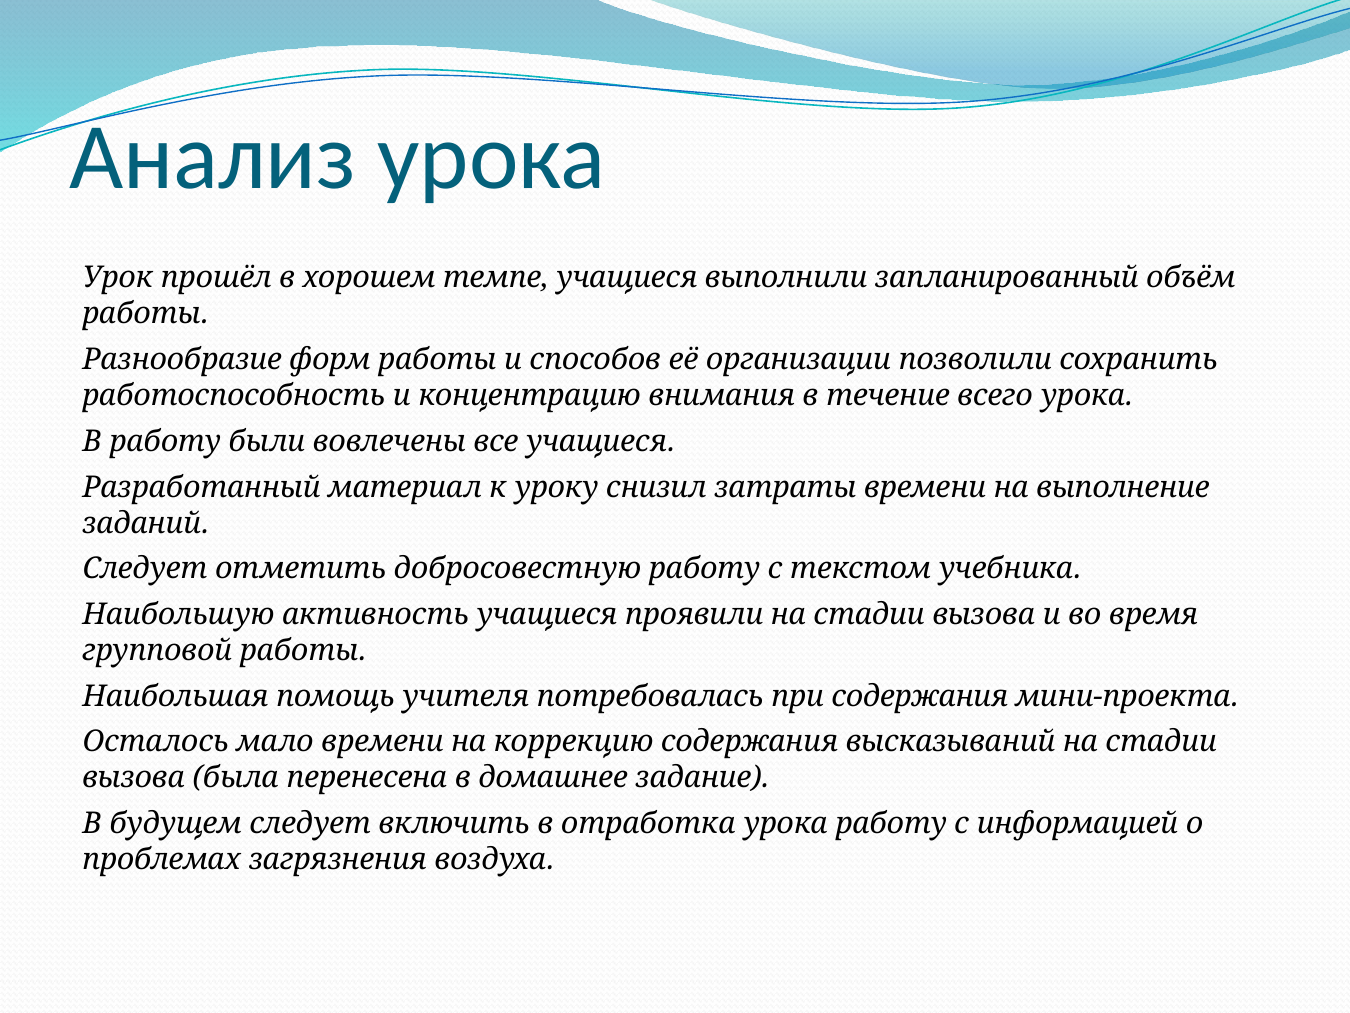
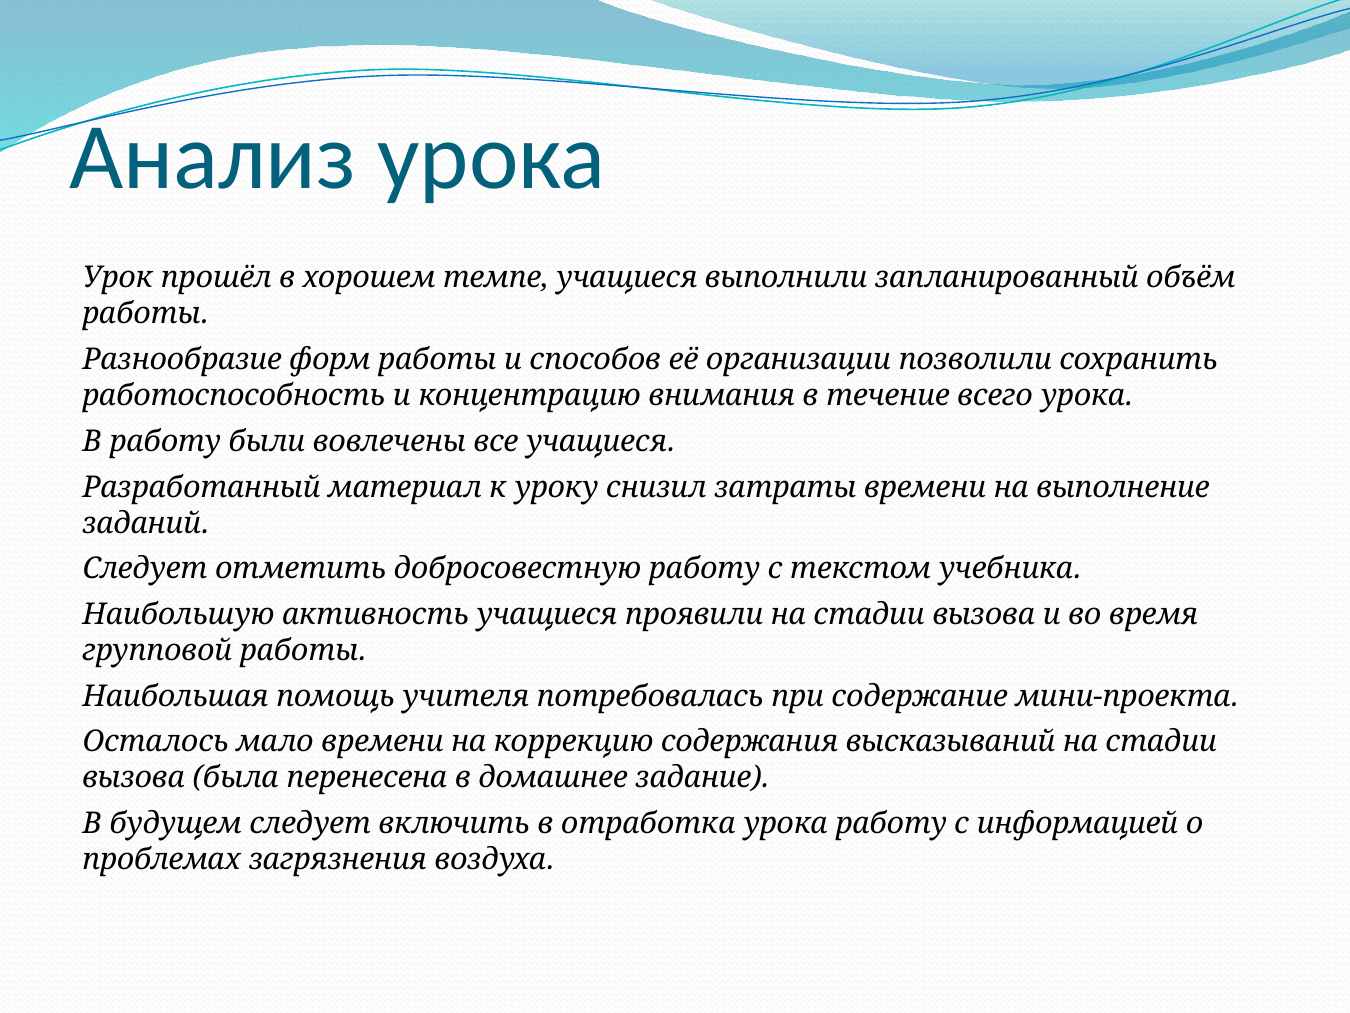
при содержания: содержания -> содержание
